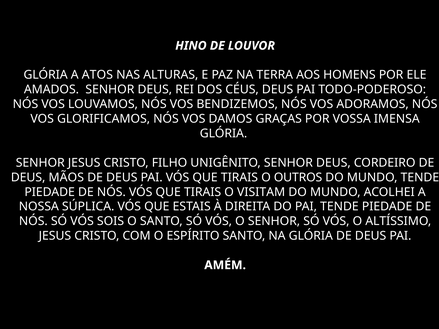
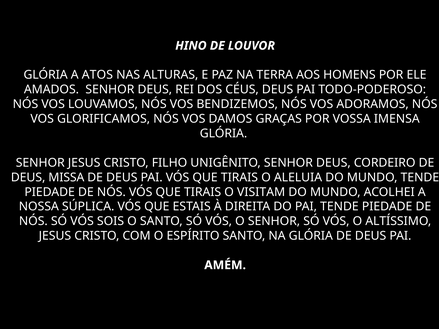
MÃOS: MÃOS -> MISSA
OUTROS: OUTROS -> ALELUIA
